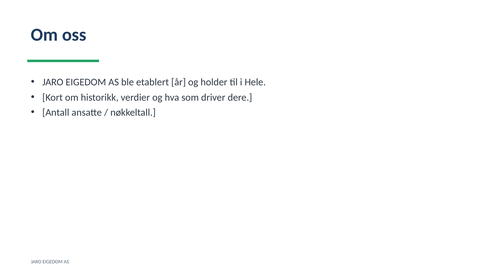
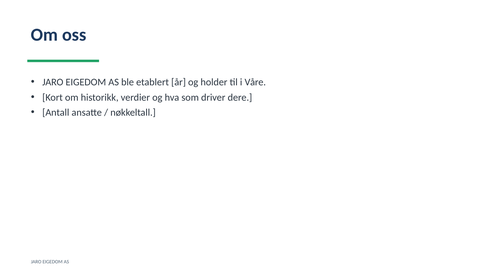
Hele: Hele -> Våre
